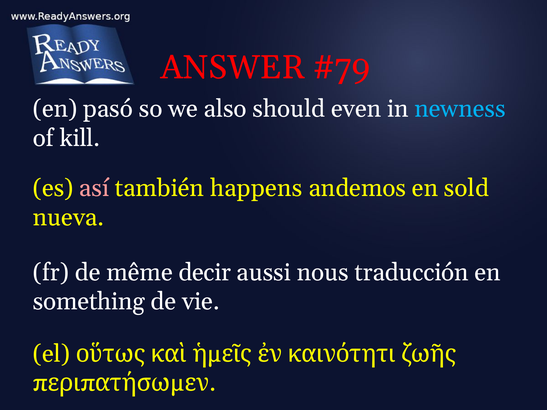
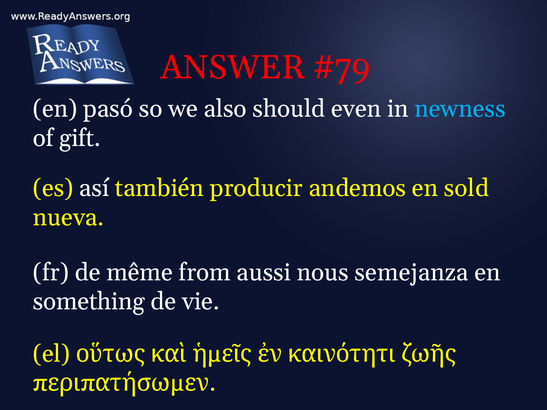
kill: kill -> gift
así colour: pink -> white
happens: happens -> producir
decir: decir -> from
traducción: traducción -> semejanza
